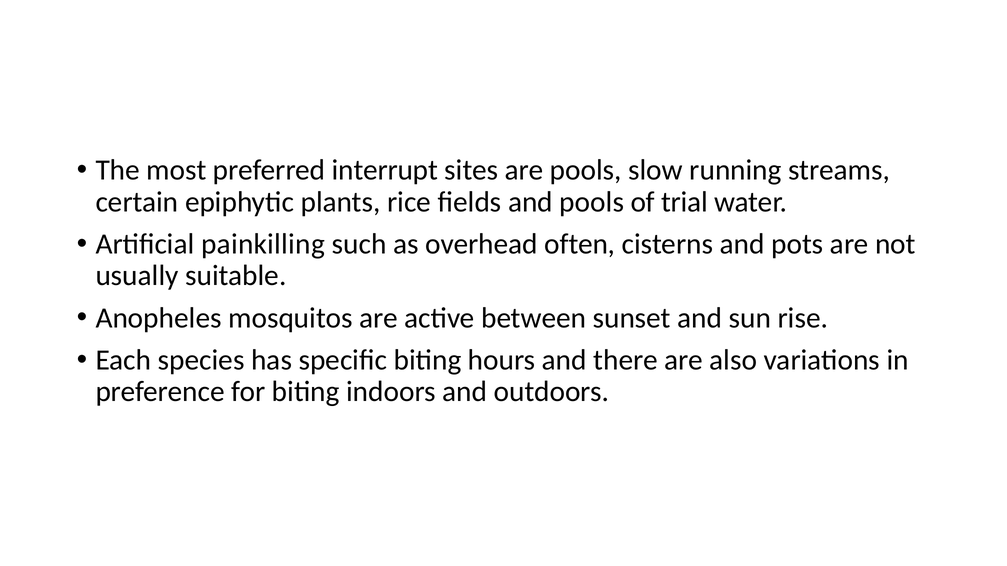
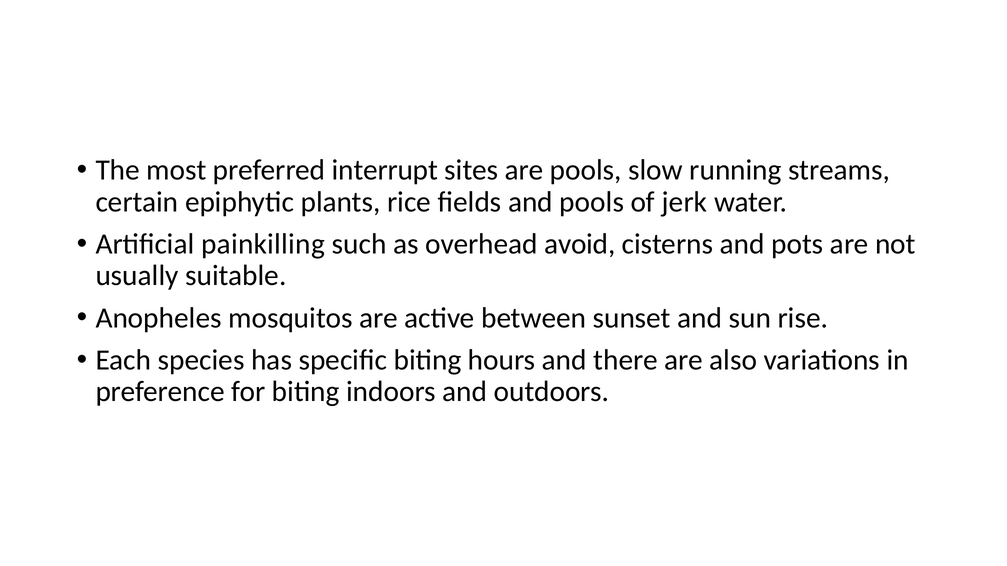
trial: trial -> jerk
often: often -> avoid
